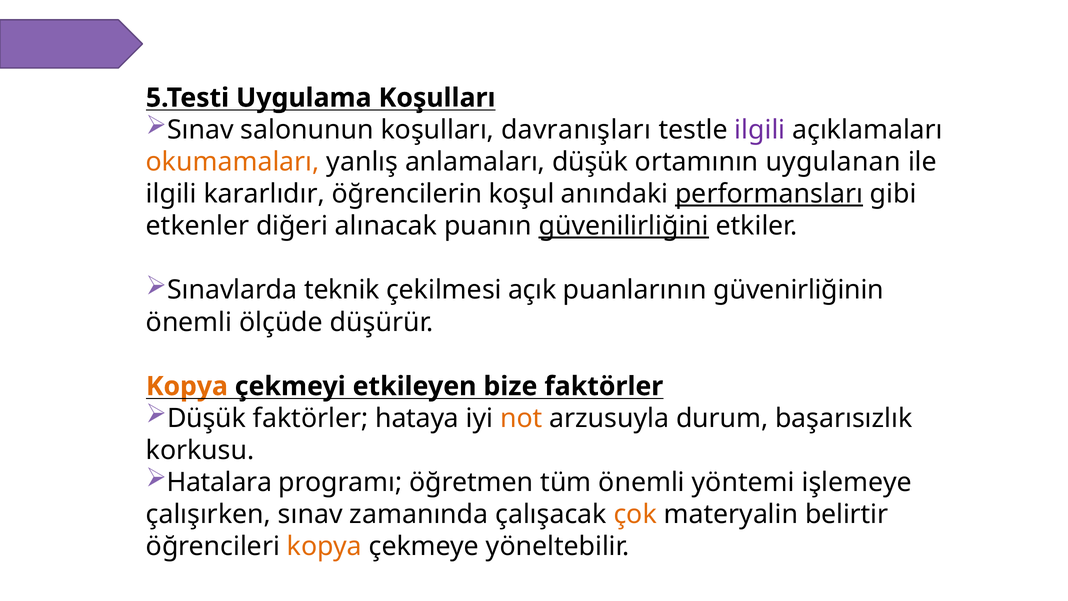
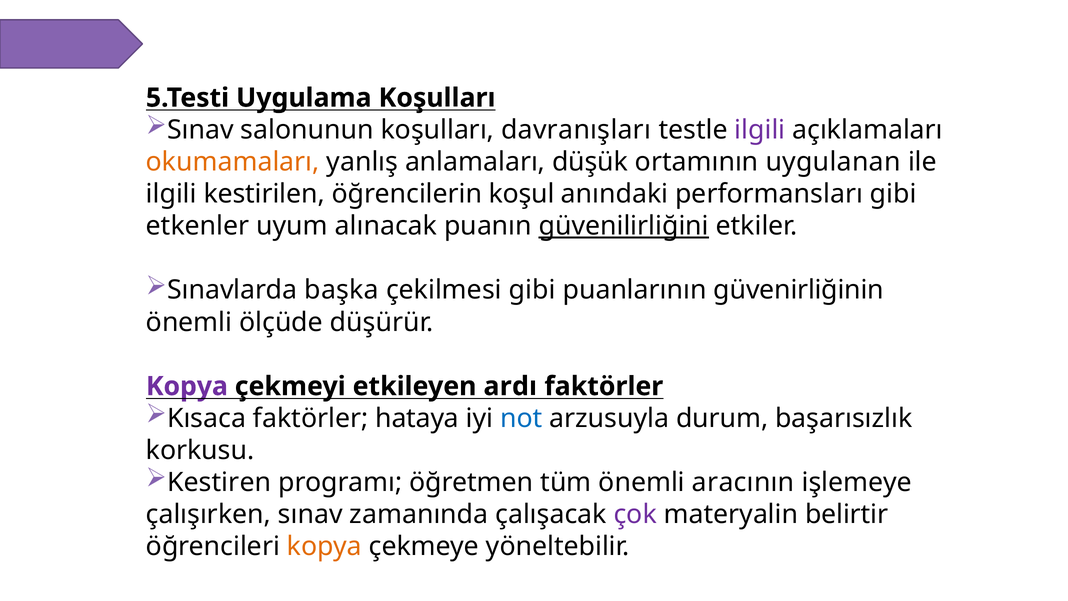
kararlıdır: kararlıdır -> kestirilen
performansları underline: present -> none
diğeri: diğeri -> uyum
teknik: teknik -> başka
çekilmesi açık: açık -> gibi
Kopya at (187, 386) colour: orange -> purple
bize: bize -> ardı
Düşük at (207, 418): Düşük -> Kısaca
not colour: orange -> blue
Hatalara: Hatalara -> Kestiren
yöntemi: yöntemi -> aracının
çok colour: orange -> purple
